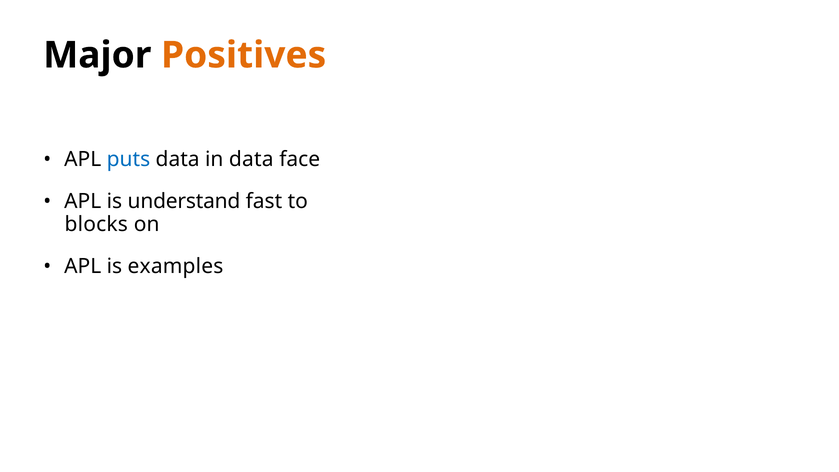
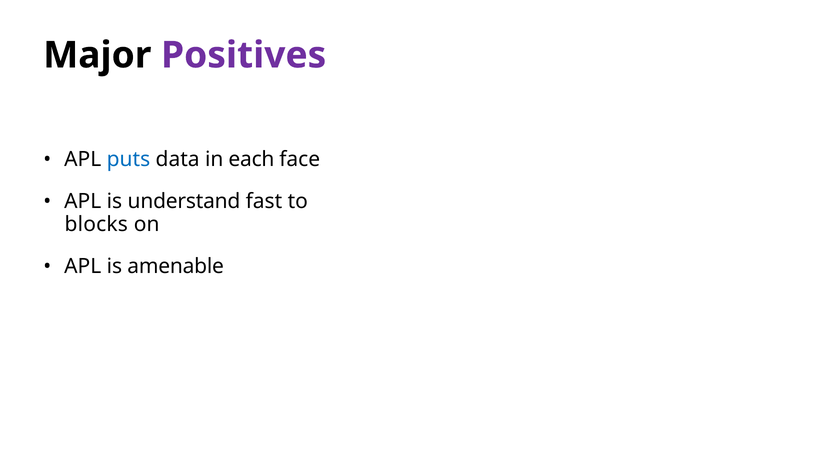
Positives colour: orange -> purple
in data: data -> each
examples: examples -> amenable
